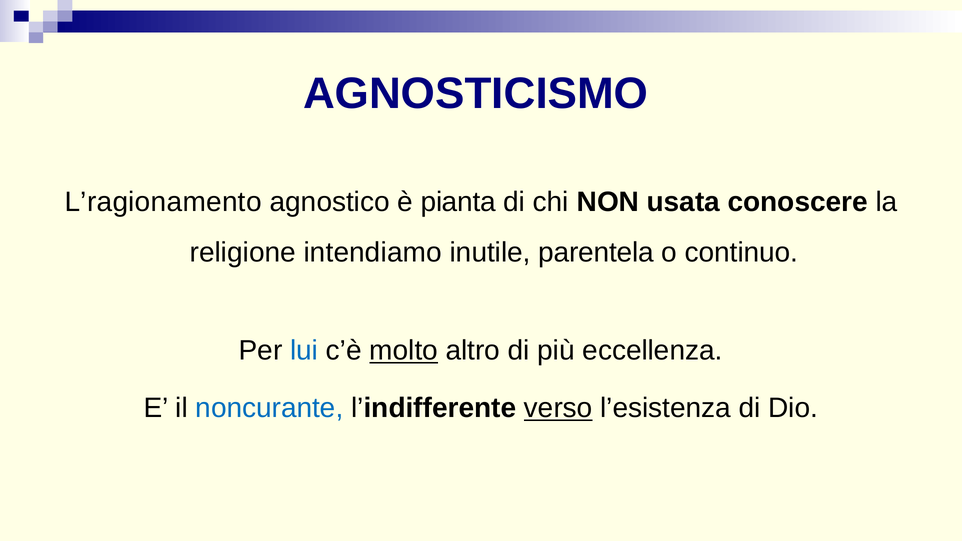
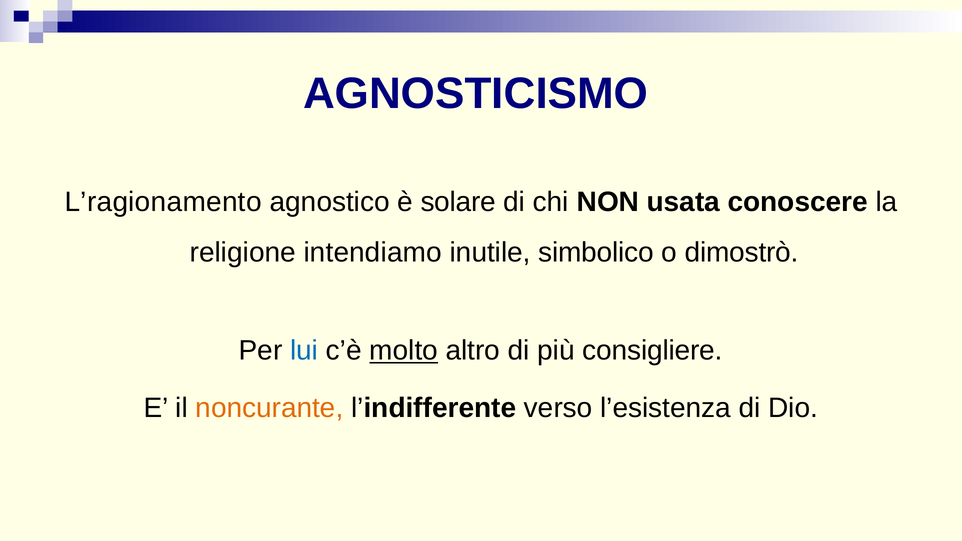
pianta: pianta -> solare
parentela: parentela -> simbolico
continuo: continuo -> dimostrò
eccellenza: eccellenza -> consigliere
noncurante colour: blue -> orange
verso underline: present -> none
